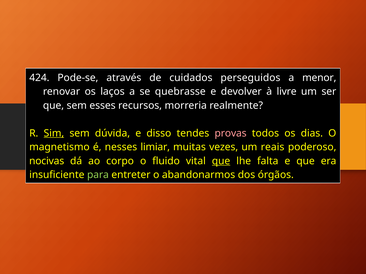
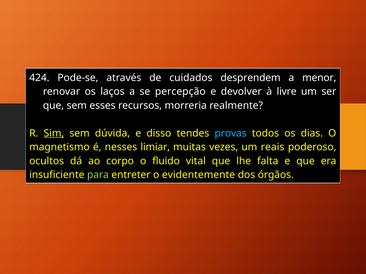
perseguidos: perseguidos -> desprendem
quebrasse: quebrasse -> percepção
provas colour: pink -> light blue
nocivas: nocivas -> ocultos
que at (221, 161) underline: present -> none
abandonarmos: abandonarmos -> evidentemente
